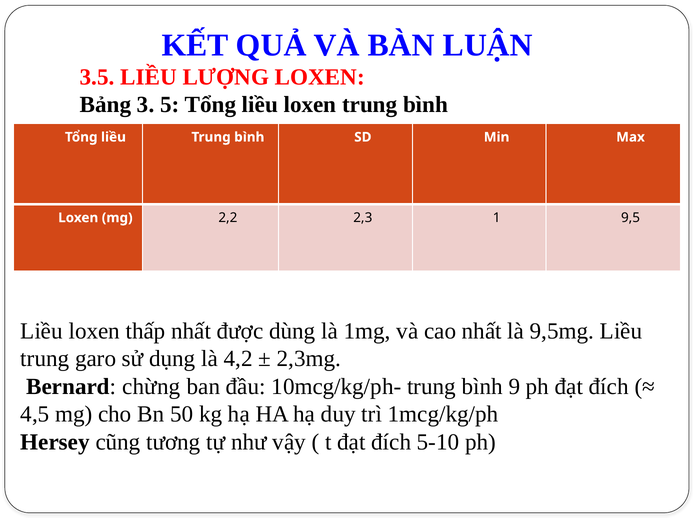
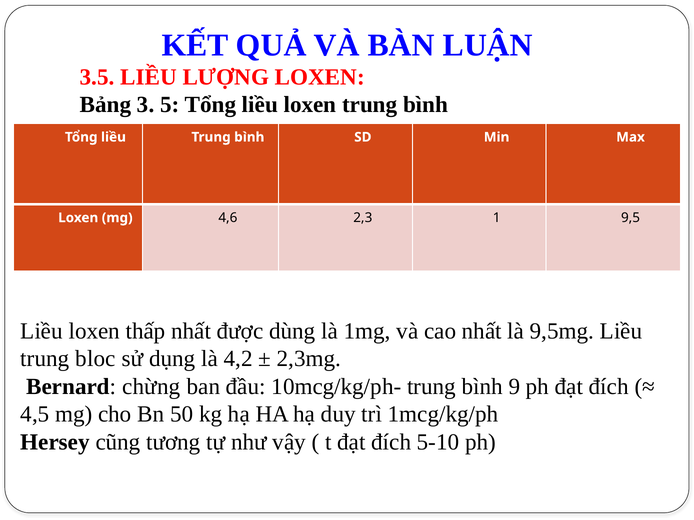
2,2: 2,2 -> 4,6
garo: garo -> bloc
